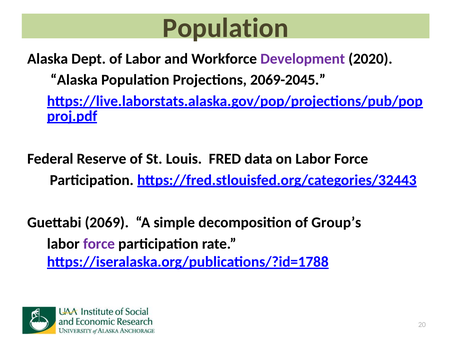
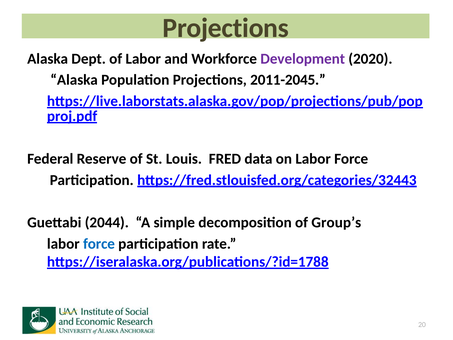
Population at (226, 28): Population -> Projections
2069-2045: 2069-2045 -> 2011-2045
2069: 2069 -> 2044
force at (99, 244) colour: purple -> blue
